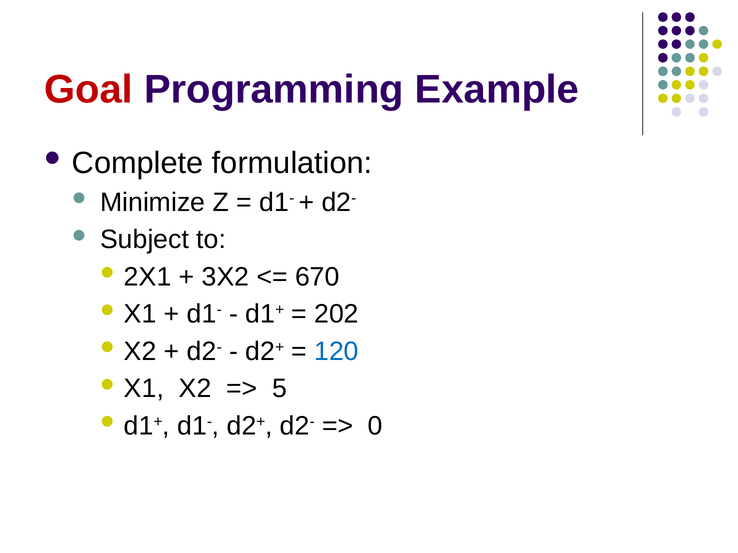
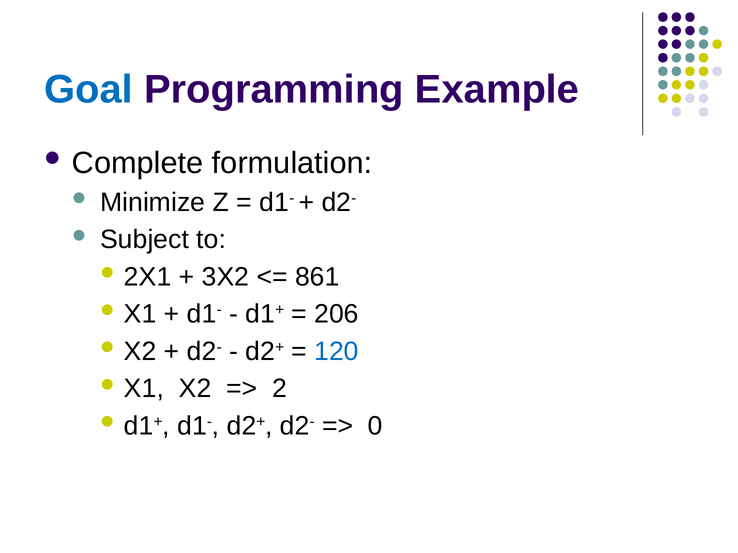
Goal colour: red -> blue
670: 670 -> 861
202: 202 -> 206
5: 5 -> 2
